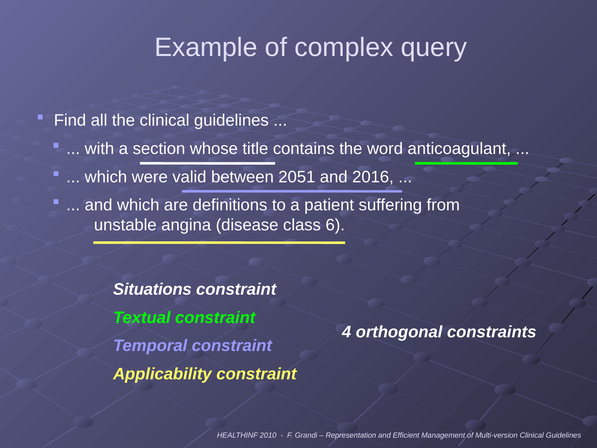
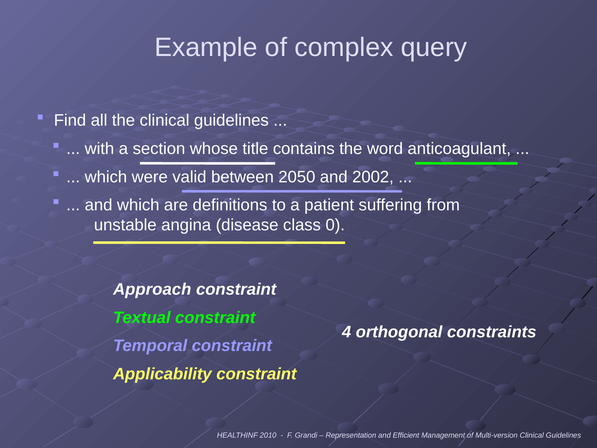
2051: 2051 -> 2050
2016: 2016 -> 2002
6: 6 -> 0
Situations: Situations -> Approach
